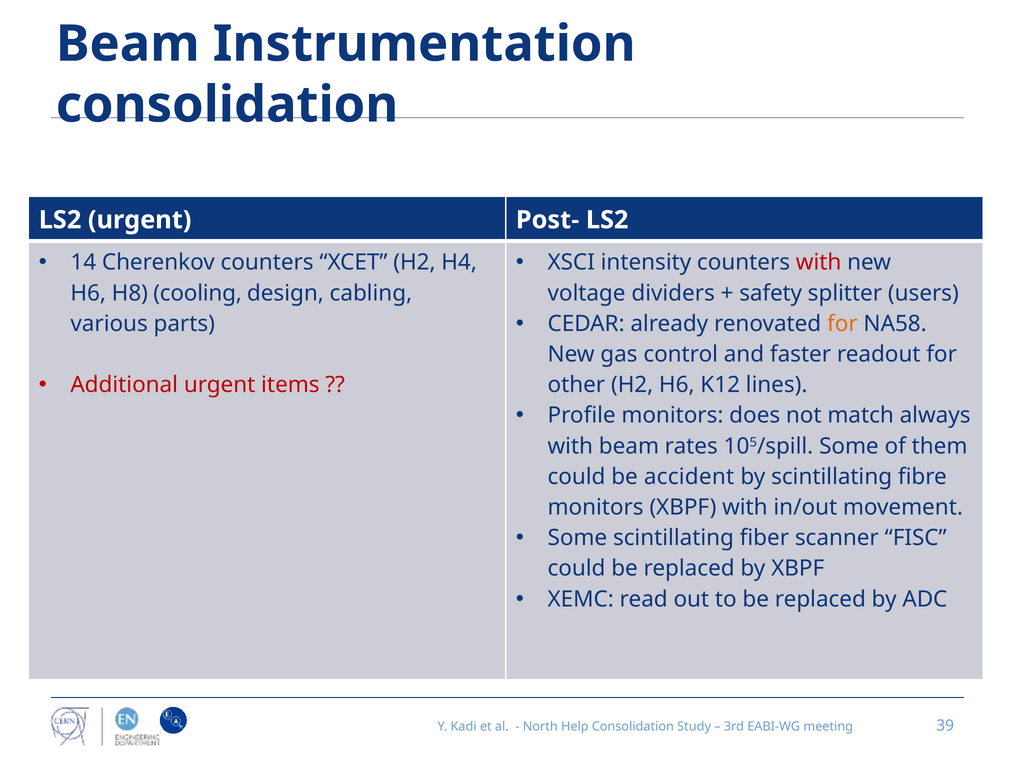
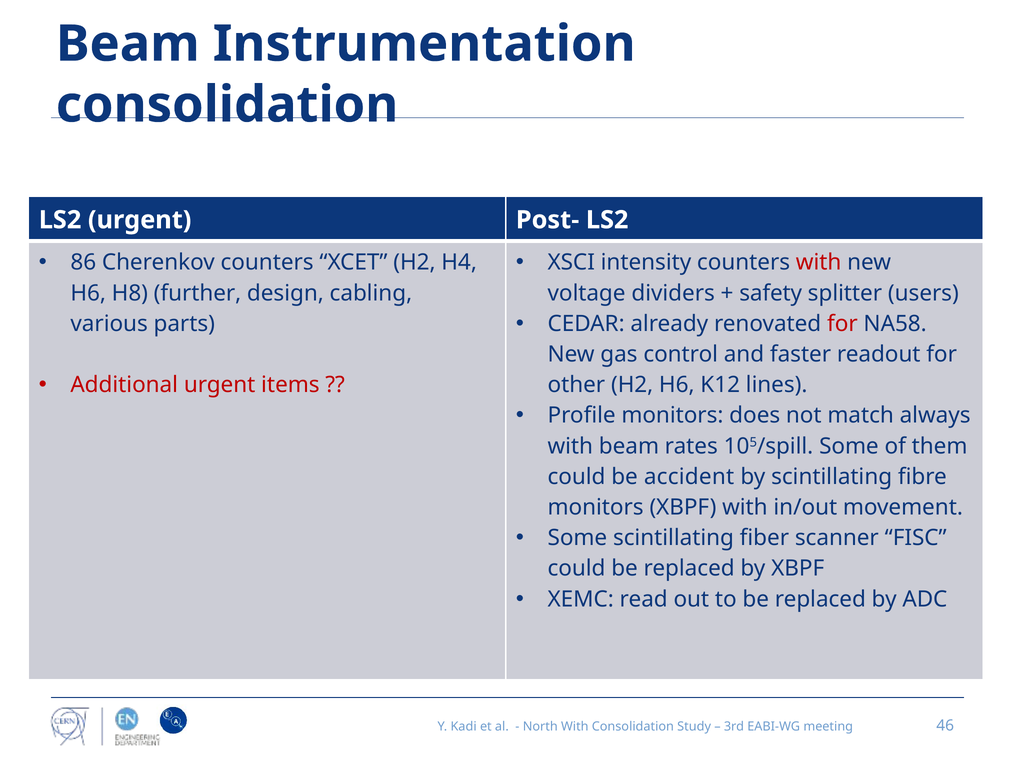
14: 14 -> 86
cooling: cooling -> further
for at (842, 324) colour: orange -> red
North Help: Help -> With
39: 39 -> 46
